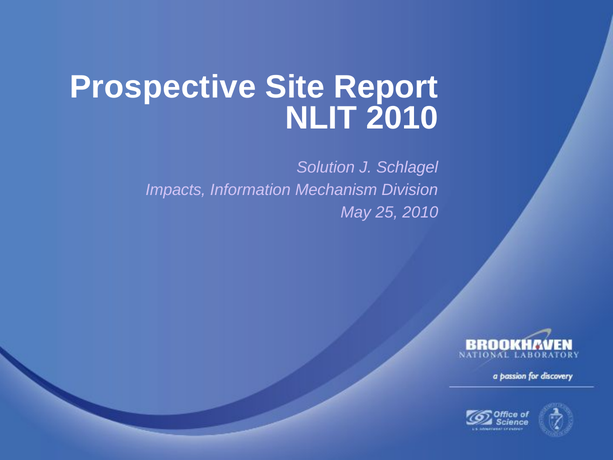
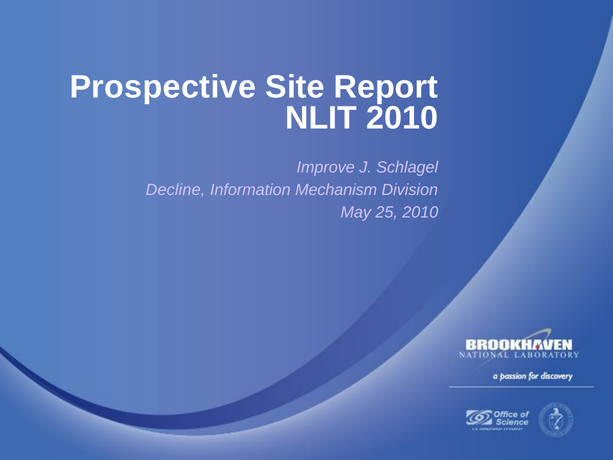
Solution: Solution -> Improve
Impacts: Impacts -> Decline
